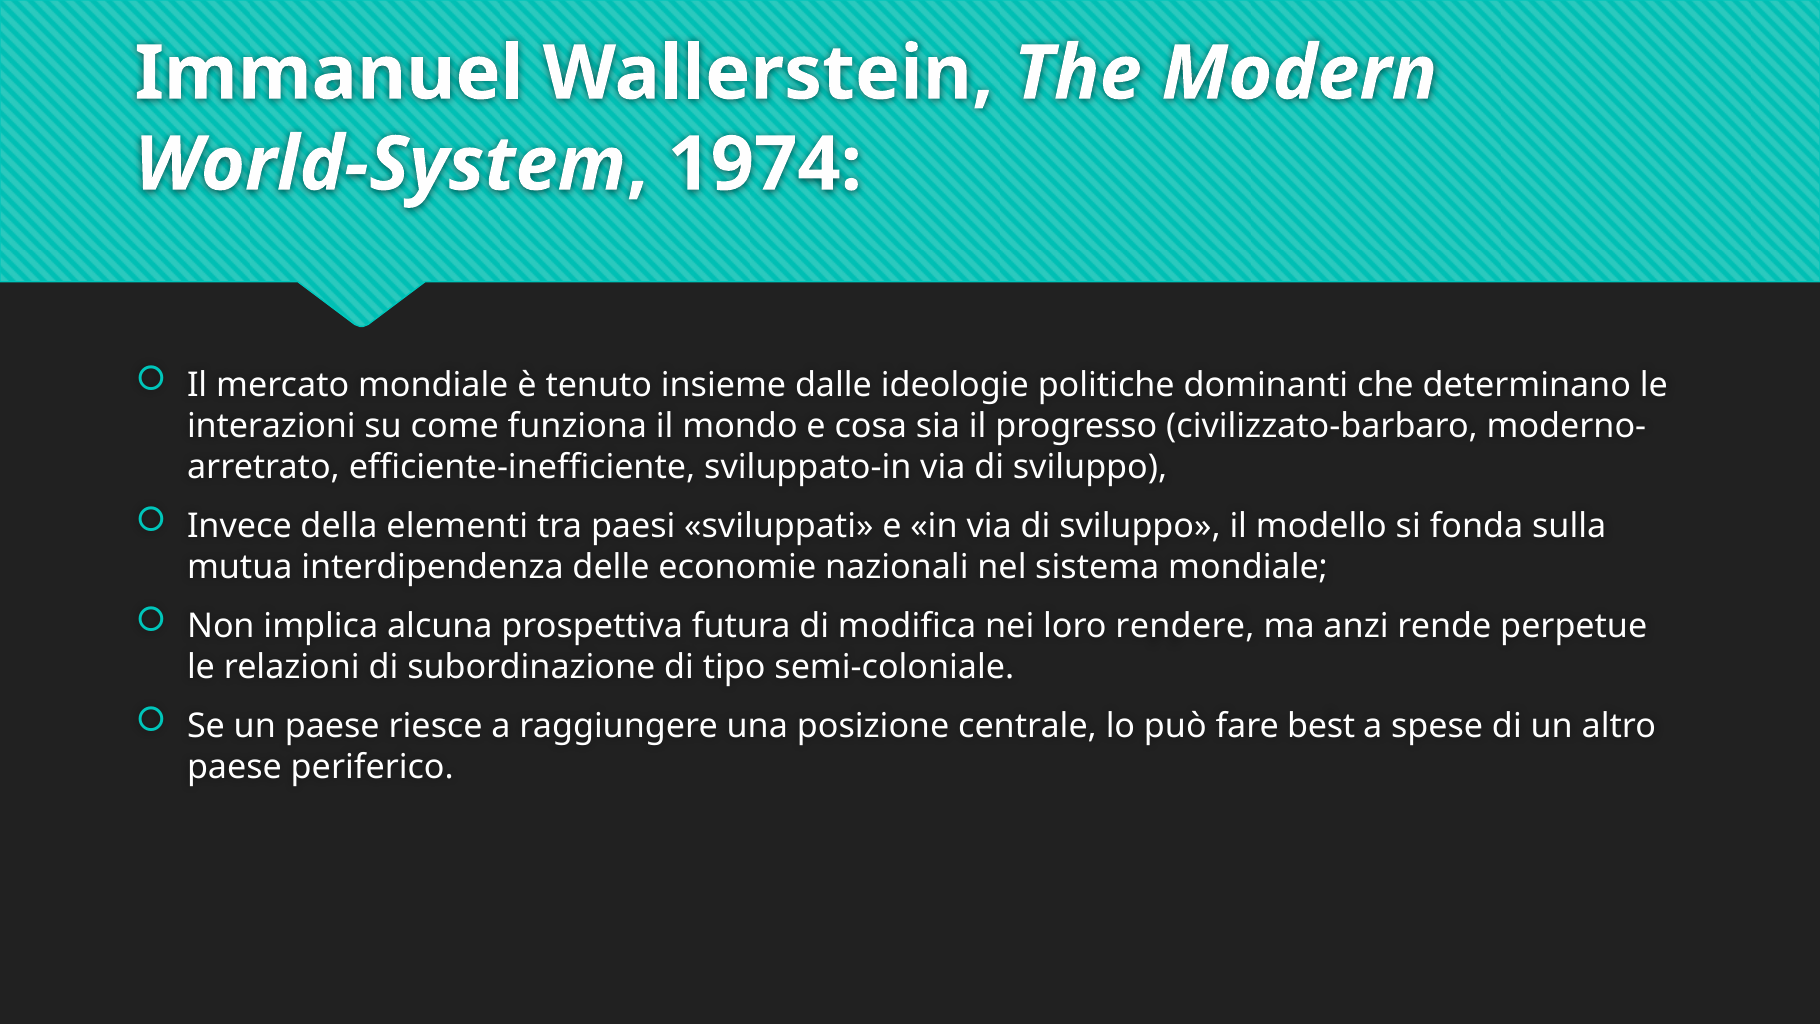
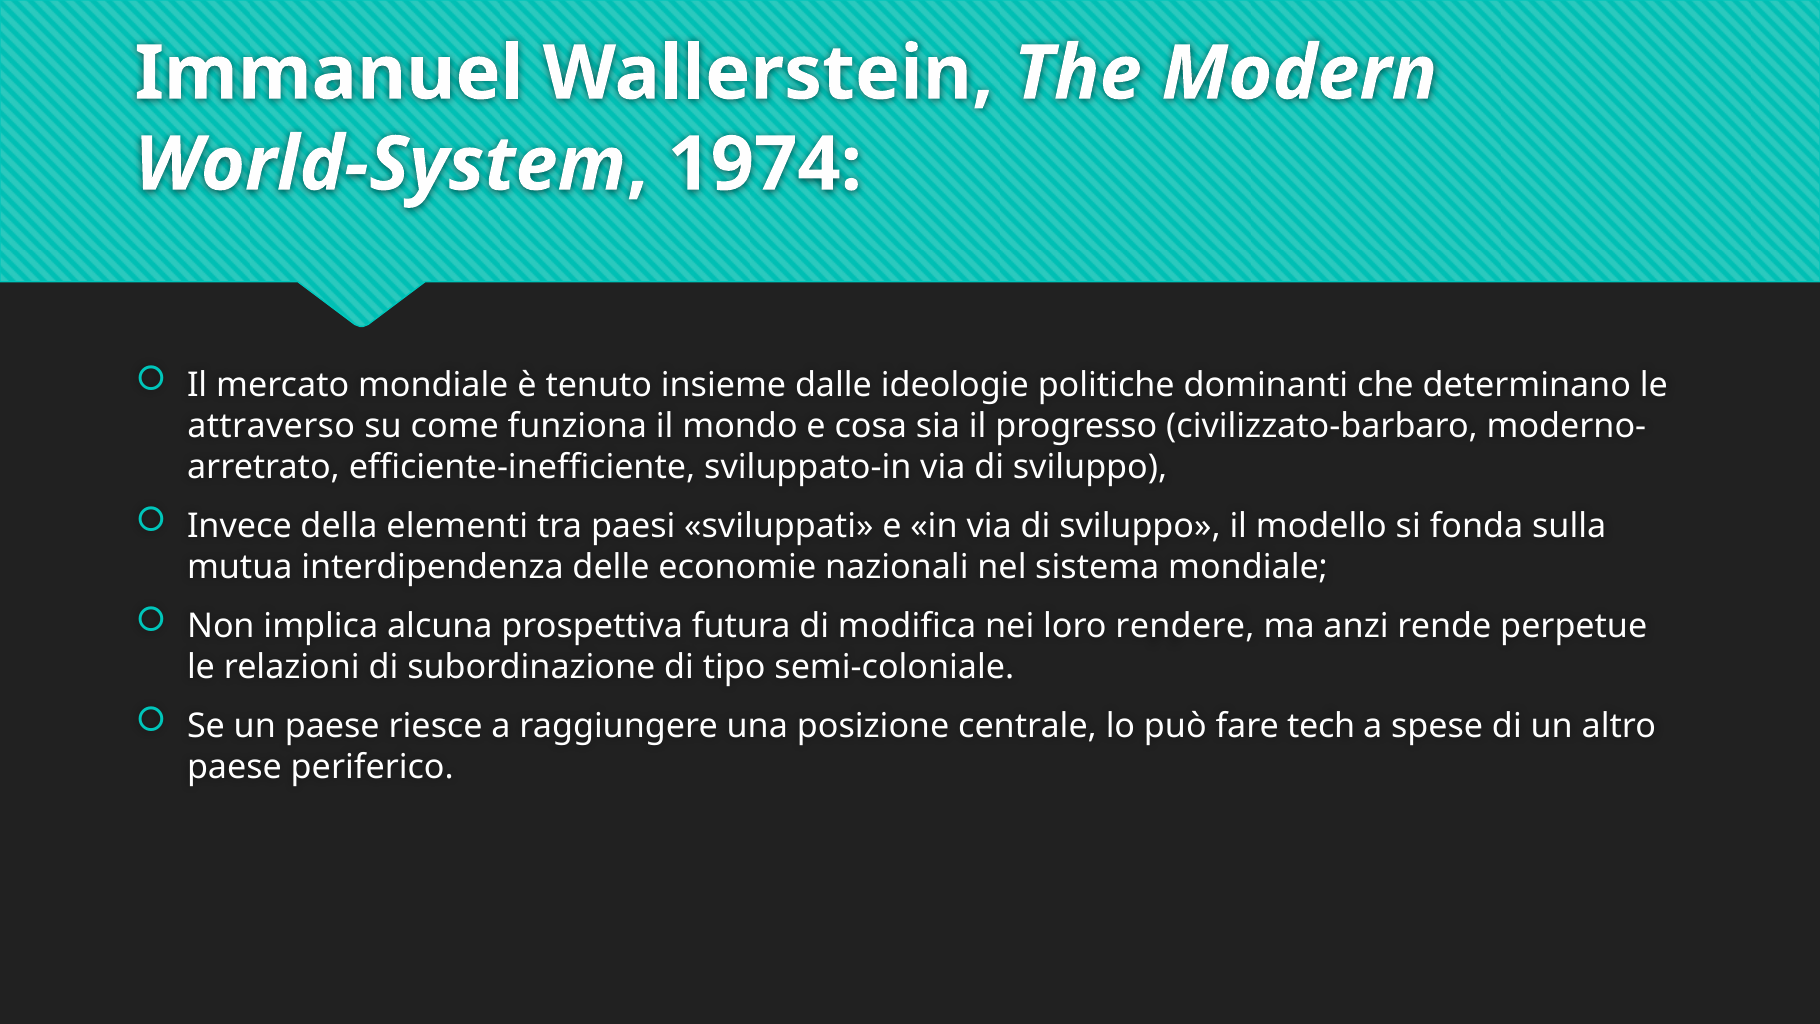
interazioni: interazioni -> attraverso
best: best -> tech
